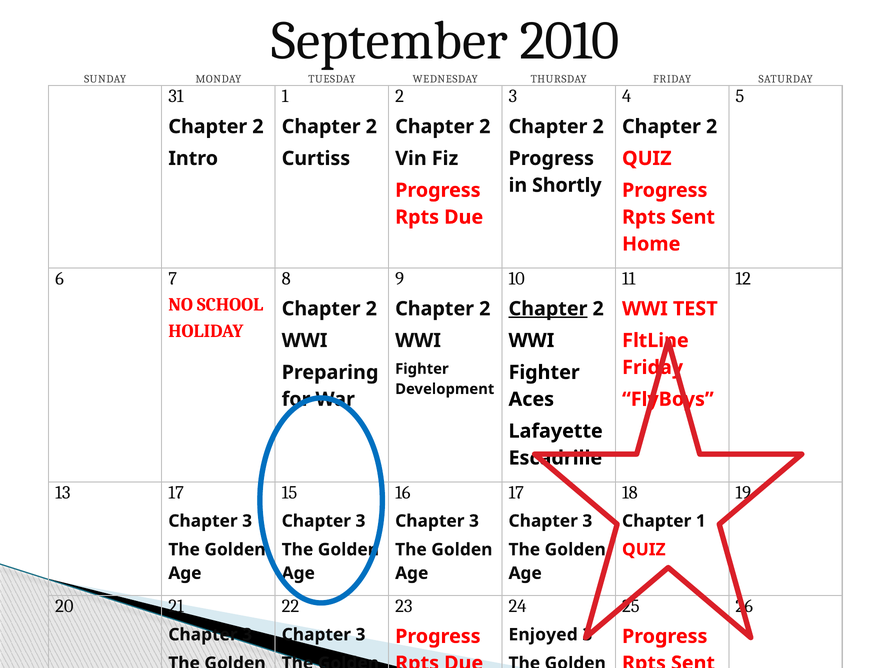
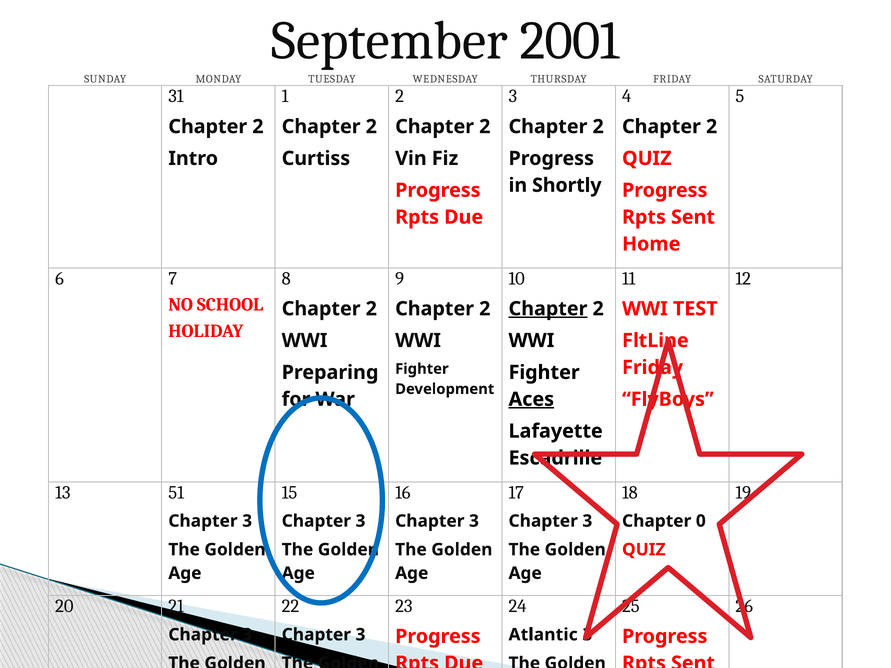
2010: 2010 -> 2001
Aces underline: none -> present
13 17: 17 -> 51
Chapter 1: 1 -> 0
Enjoyed: Enjoyed -> Atlantic
